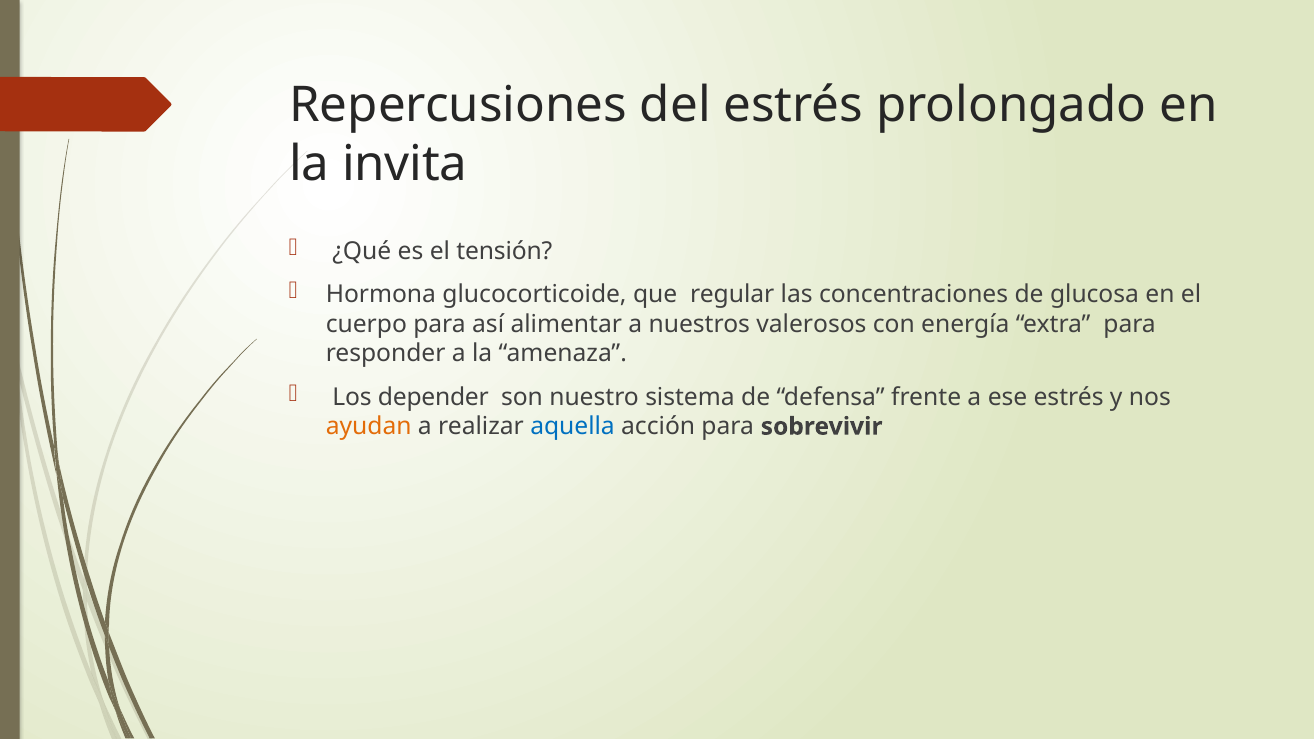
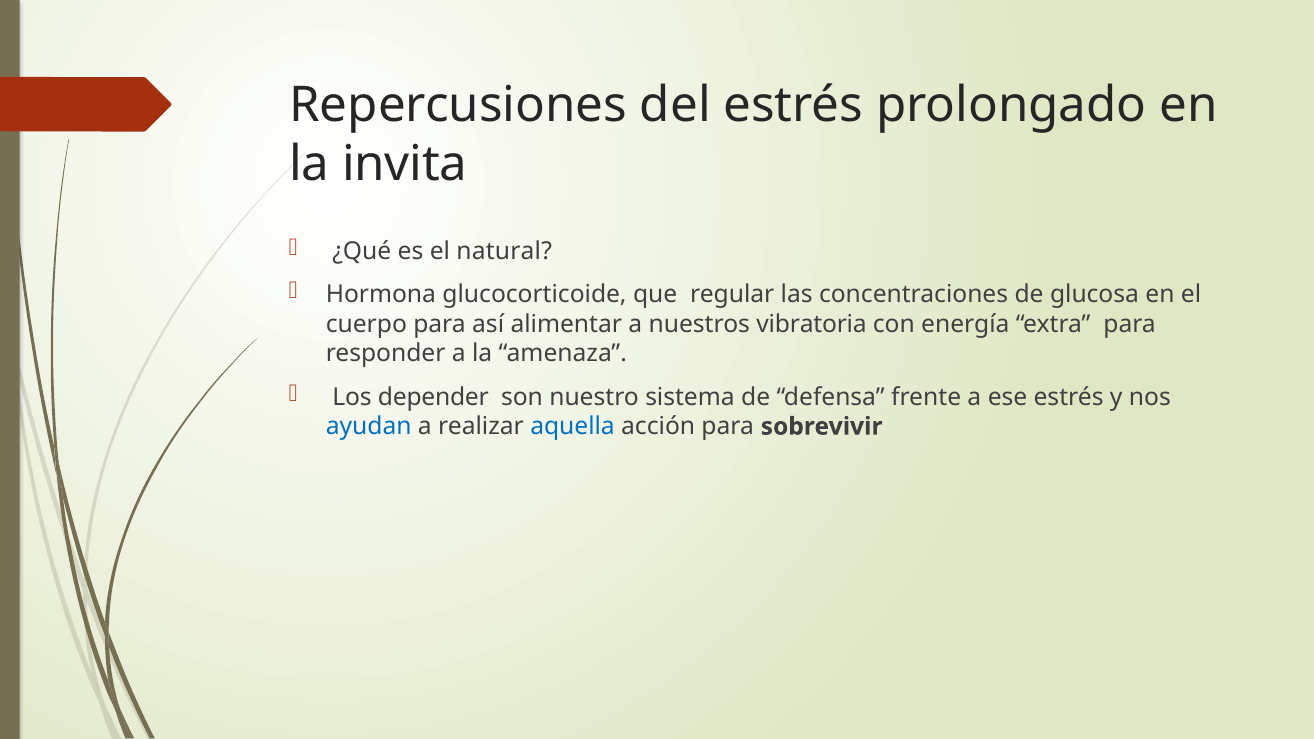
tensión: tensión -> natural
valerosos: valerosos -> vibratoria
ayudan colour: orange -> blue
